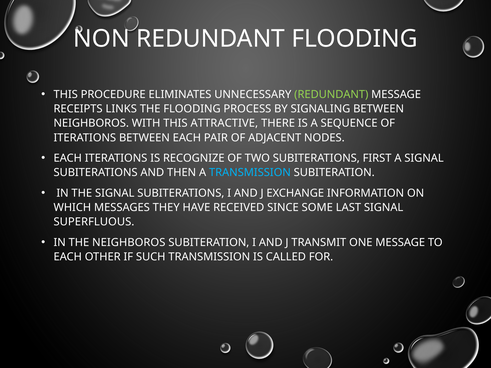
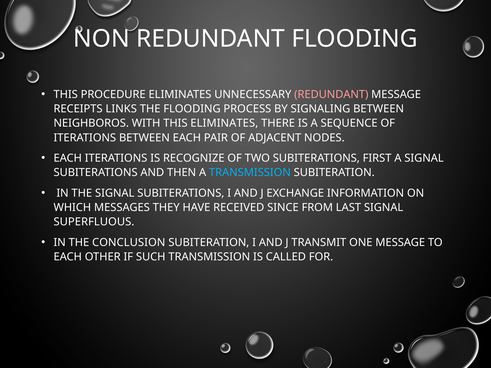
REDUNDANT at (331, 95) colour: light green -> pink
THIS ATTRACTIVE: ATTRACTIVE -> ELIMINATES
SOME: SOME -> FROM
THE NEIGHBOROS: NEIGHBOROS -> CONCLUSION
